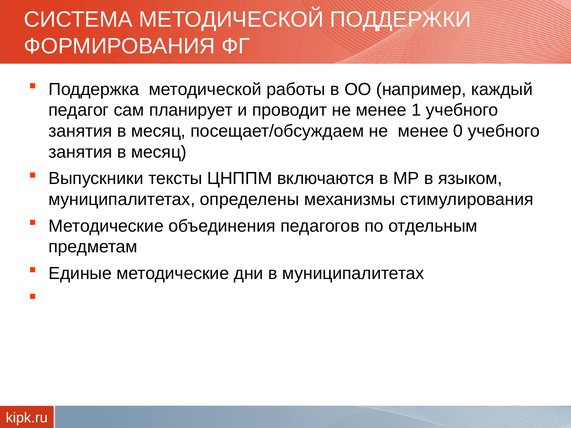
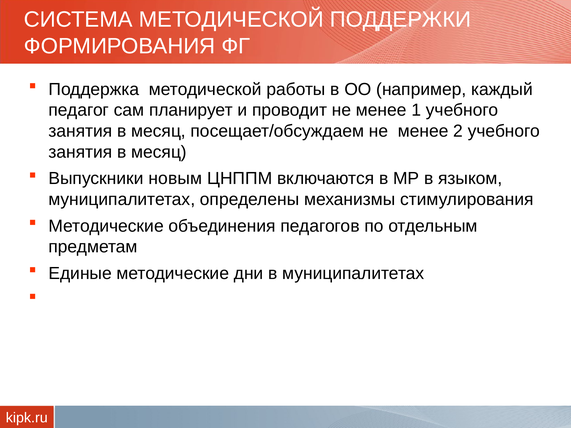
0: 0 -> 2
тексты: тексты -> новым
